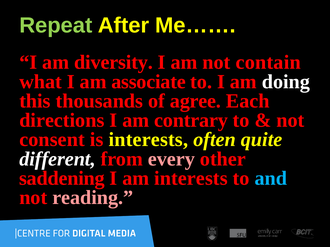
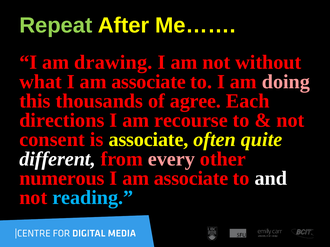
diversity: diversity -> drawing
contain: contain -> without
doing colour: white -> pink
contrary: contrary -> recourse
is interests: interests -> associate
saddening: saddening -> numerous
interests at (191, 179): interests -> associate
and colour: light blue -> white
reading colour: pink -> light blue
